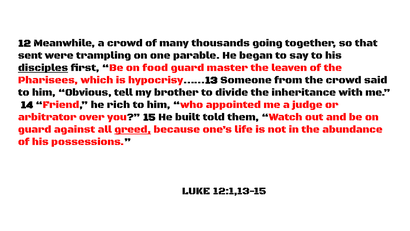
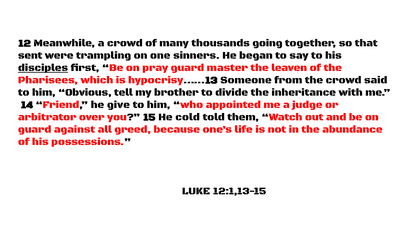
parable: parable -> sinners
food: food -> pray
rich: rich -> give
built: built -> cold
greed underline: present -> none
